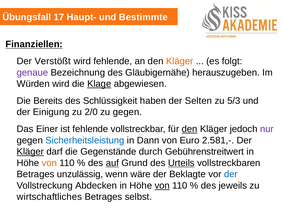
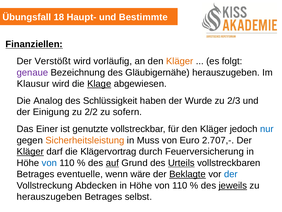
17: 17 -> 18
wird fehlende: fehlende -> vorläufig
Würden: Würden -> Klausur
Bereits: Bereits -> Analog
Selten: Selten -> Wurde
5/3: 5/3 -> 2/3
2/0: 2/0 -> 2/2
zu gegen: gegen -> sofern
ist fehlende: fehlende -> genutzte
den at (190, 129) underline: present -> none
nur colour: purple -> blue
Sicherheitsleistung colour: blue -> orange
Dann: Dann -> Muss
2.581,-: 2.581,- -> 2.707,-
Gegenstände: Gegenstände -> Klägervortrag
Gebührenstreitwert: Gebührenstreitwert -> Feuerversicherung
von at (49, 163) colour: orange -> blue
unzulässig: unzulässig -> eventuelle
Beklagte underline: none -> present
von at (162, 185) underline: present -> none
jeweils underline: none -> present
wirtschaftliches at (49, 196): wirtschaftliches -> herauszugeben
